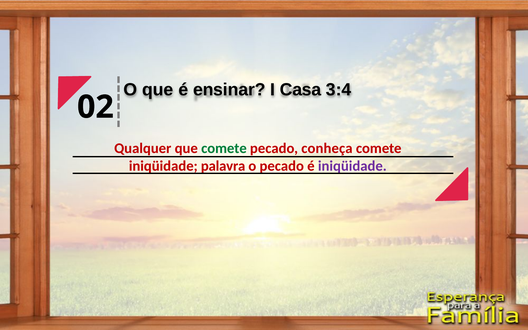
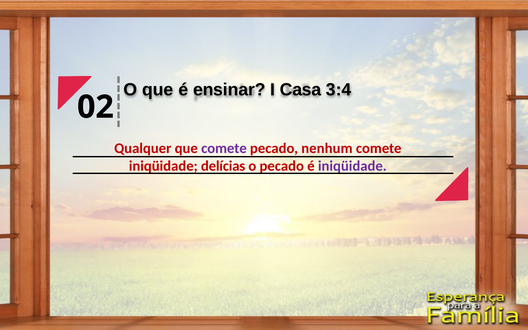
comete at (224, 148) colour: green -> purple
conheça: conheça -> nenhum
palavra: palavra -> delícias
